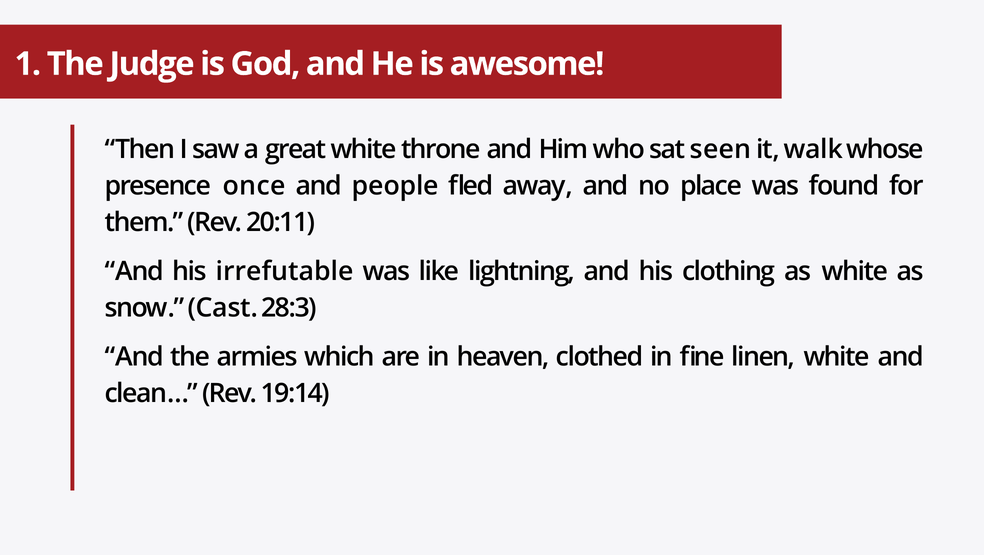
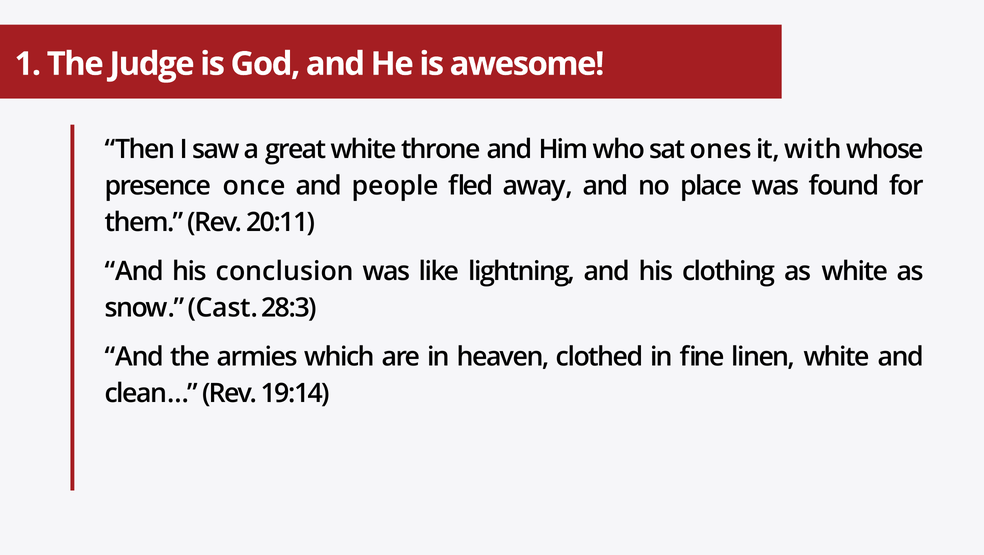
seen: seen -> ones
walk: walk -> with
irrefutable: irrefutable -> conclusion
